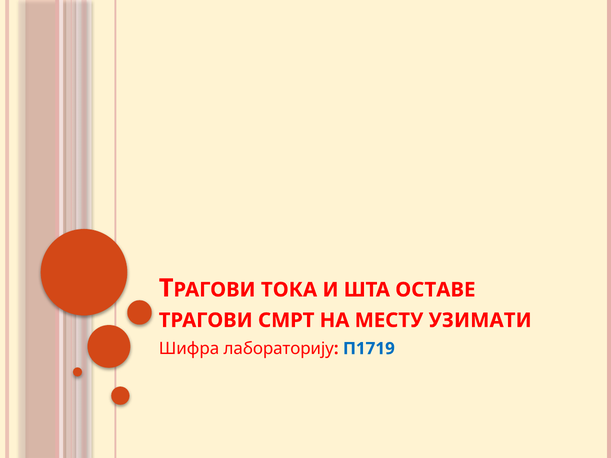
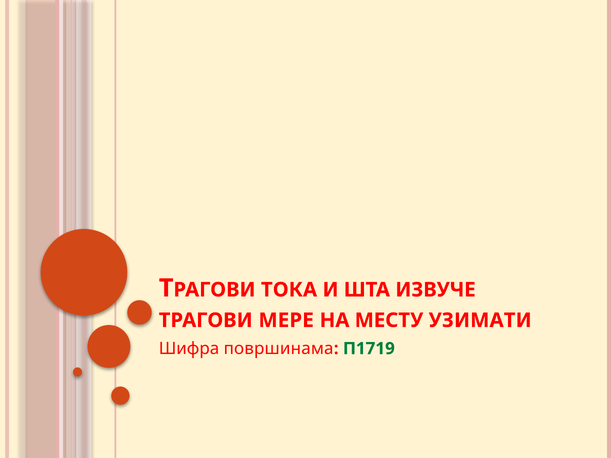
ОСТАВЕ: ОСТАВЕ -> ИЗВУЧЕ
СМРТ: СМРТ -> МЕРЕ
лабораторију: лабораторију -> површинама
П1719 colour: blue -> green
